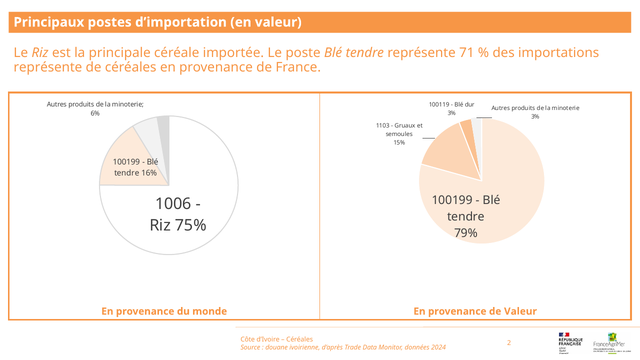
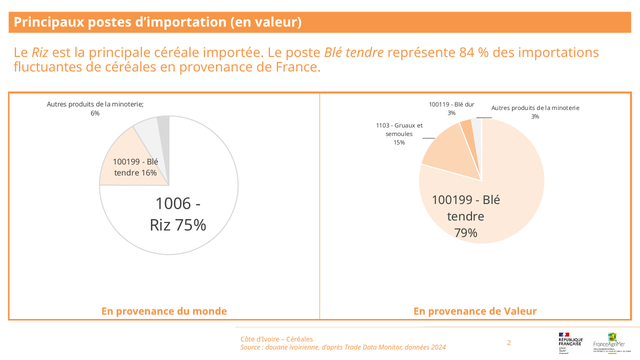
71: 71 -> 84
représente at (48, 67): représente -> fluctuantes
